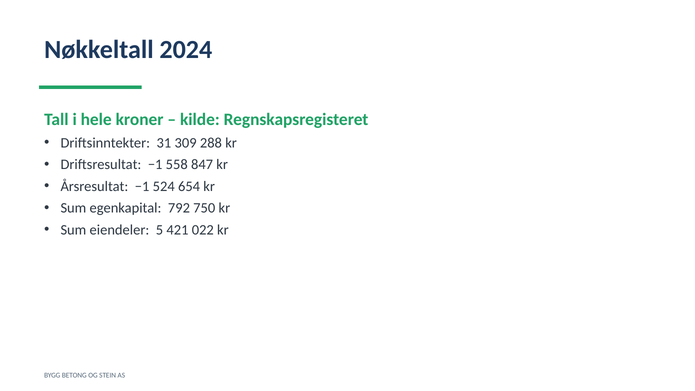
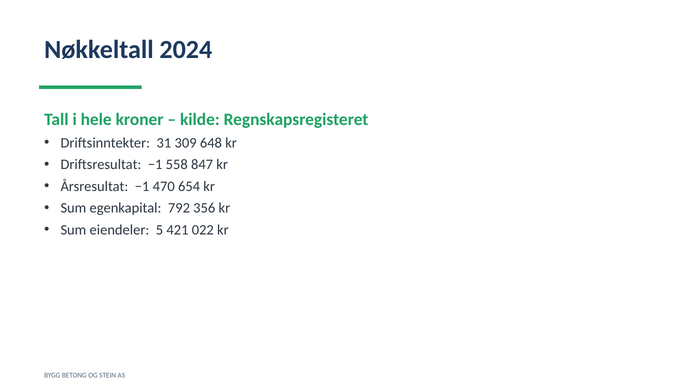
288: 288 -> 648
524: 524 -> 470
750: 750 -> 356
